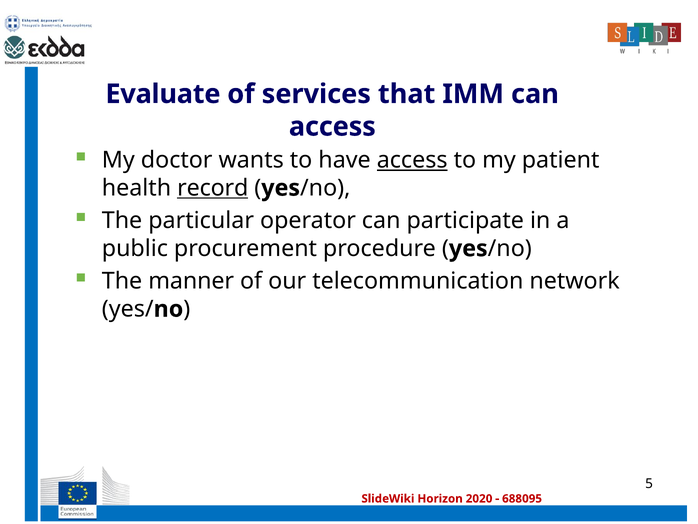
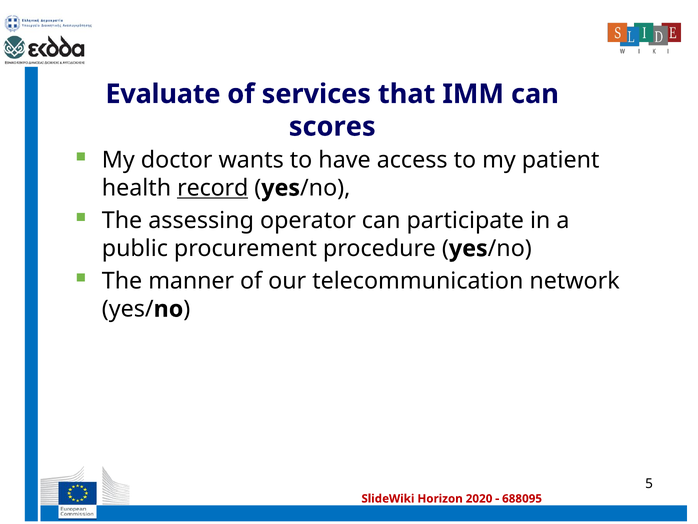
access at (332, 127): access -> scores
access at (412, 160) underline: present -> none
particular: particular -> assessing
